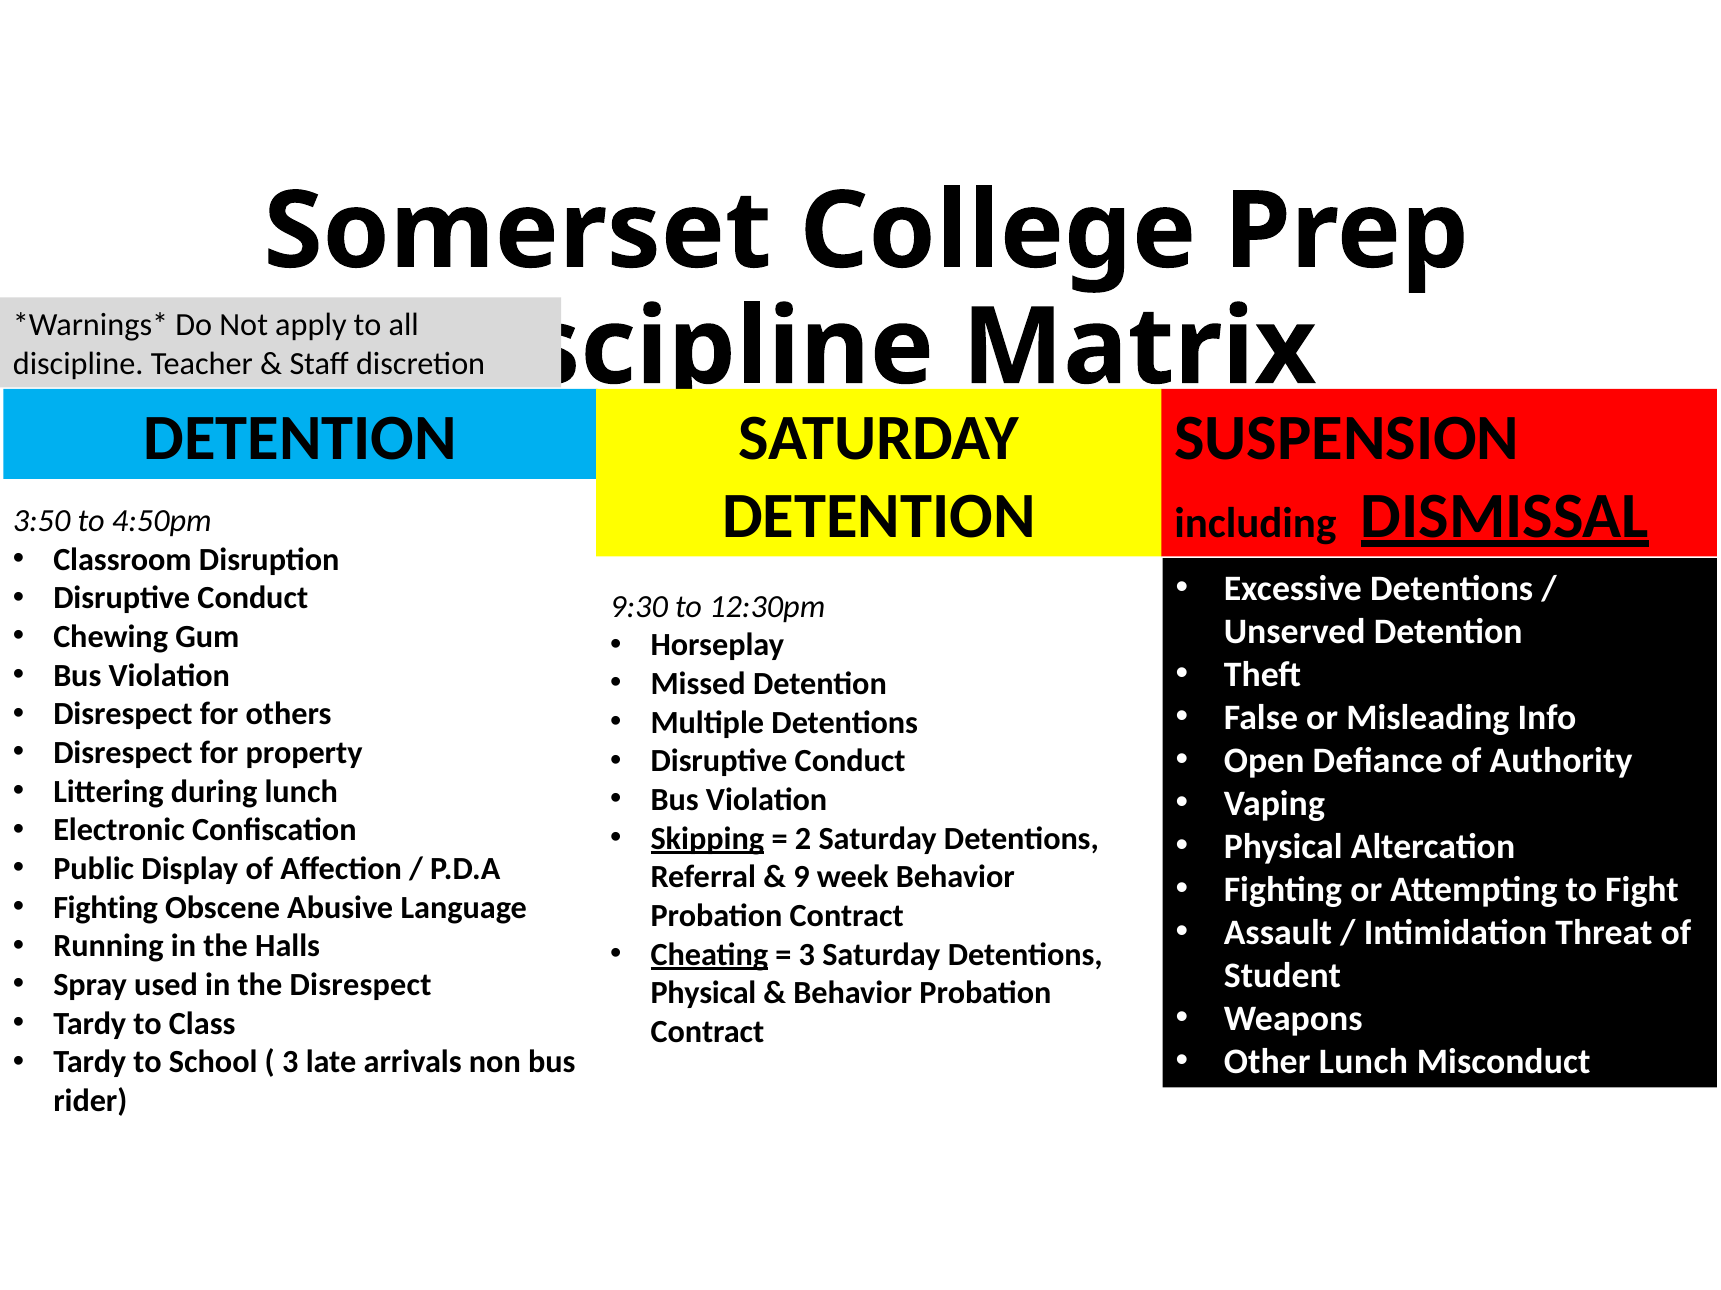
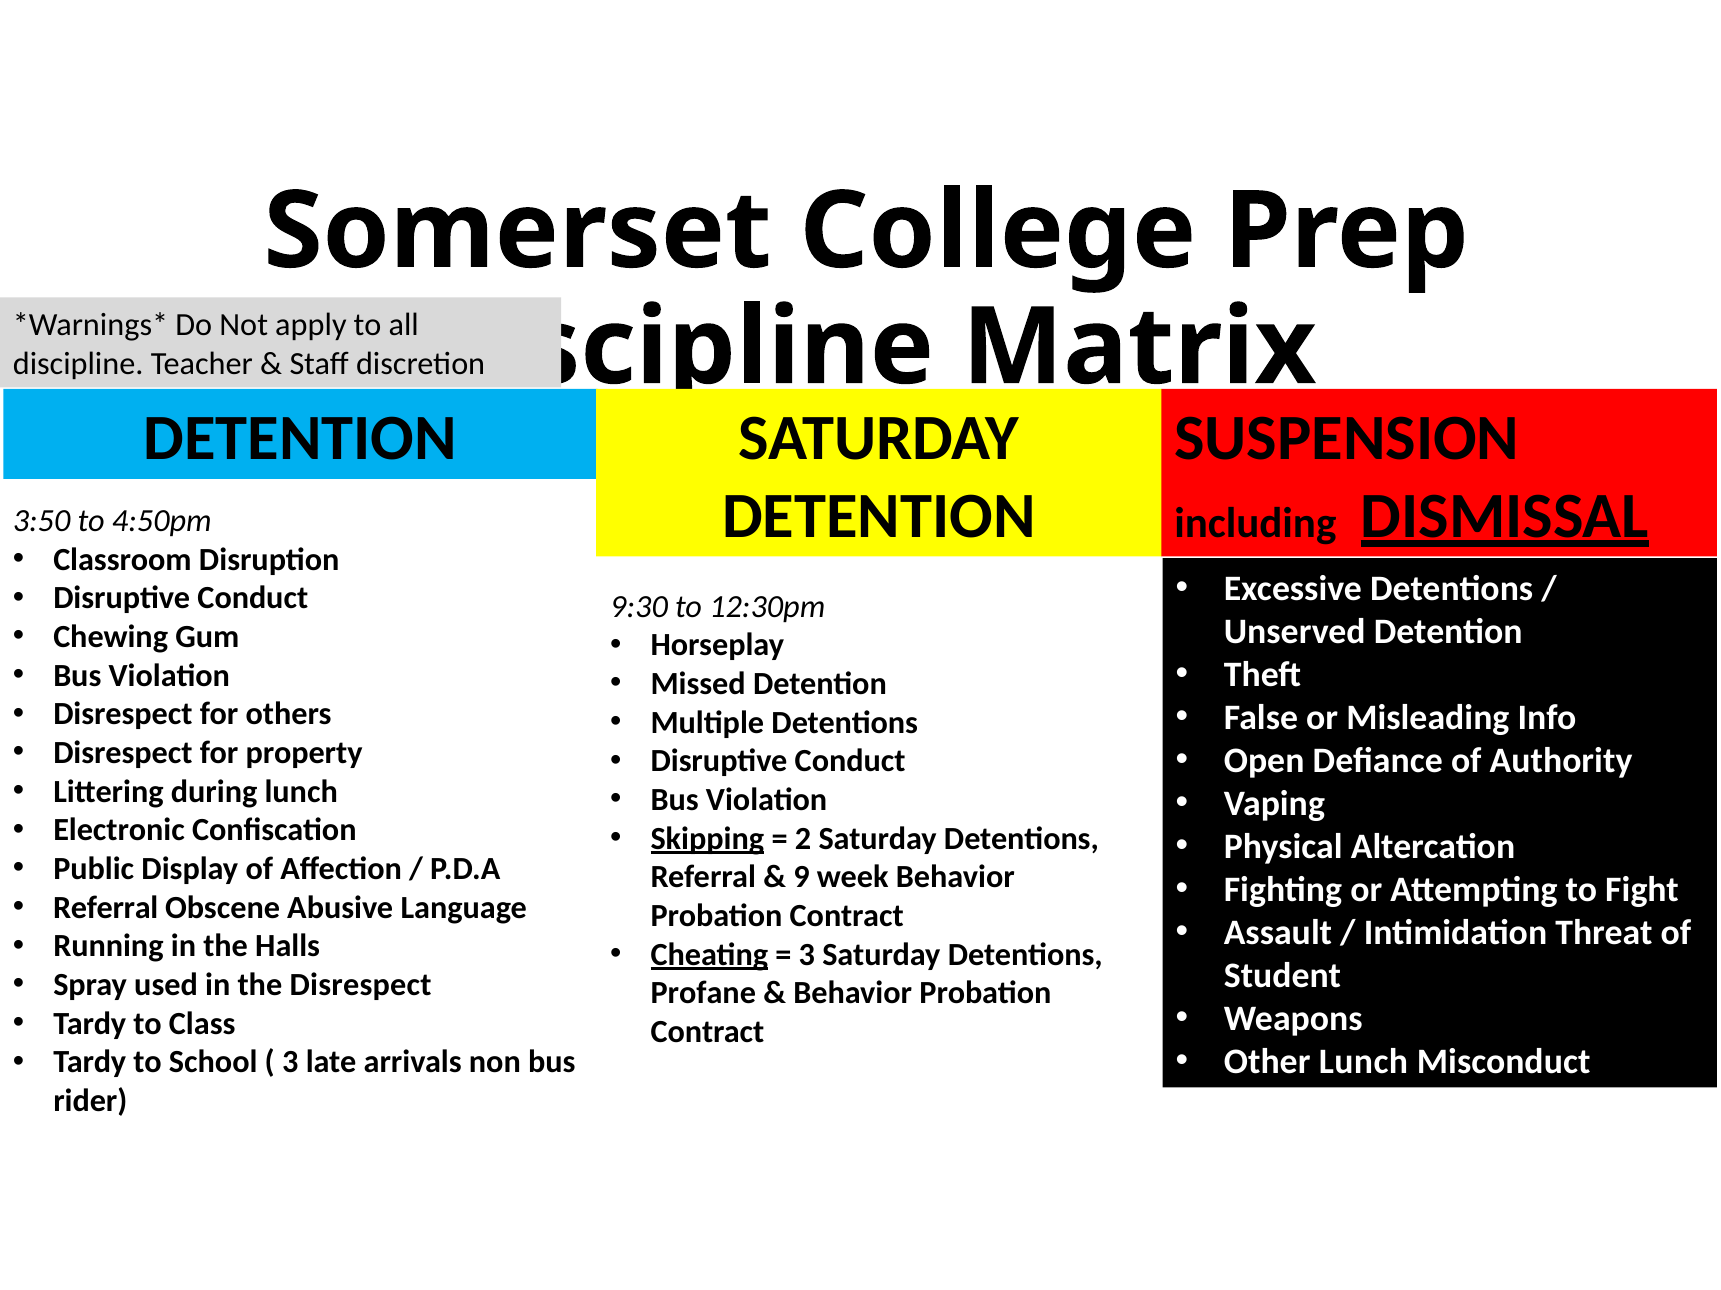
Fighting at (106, 908): Fighting -> Referral
Physical at (703, 994): Physical -> Profane
